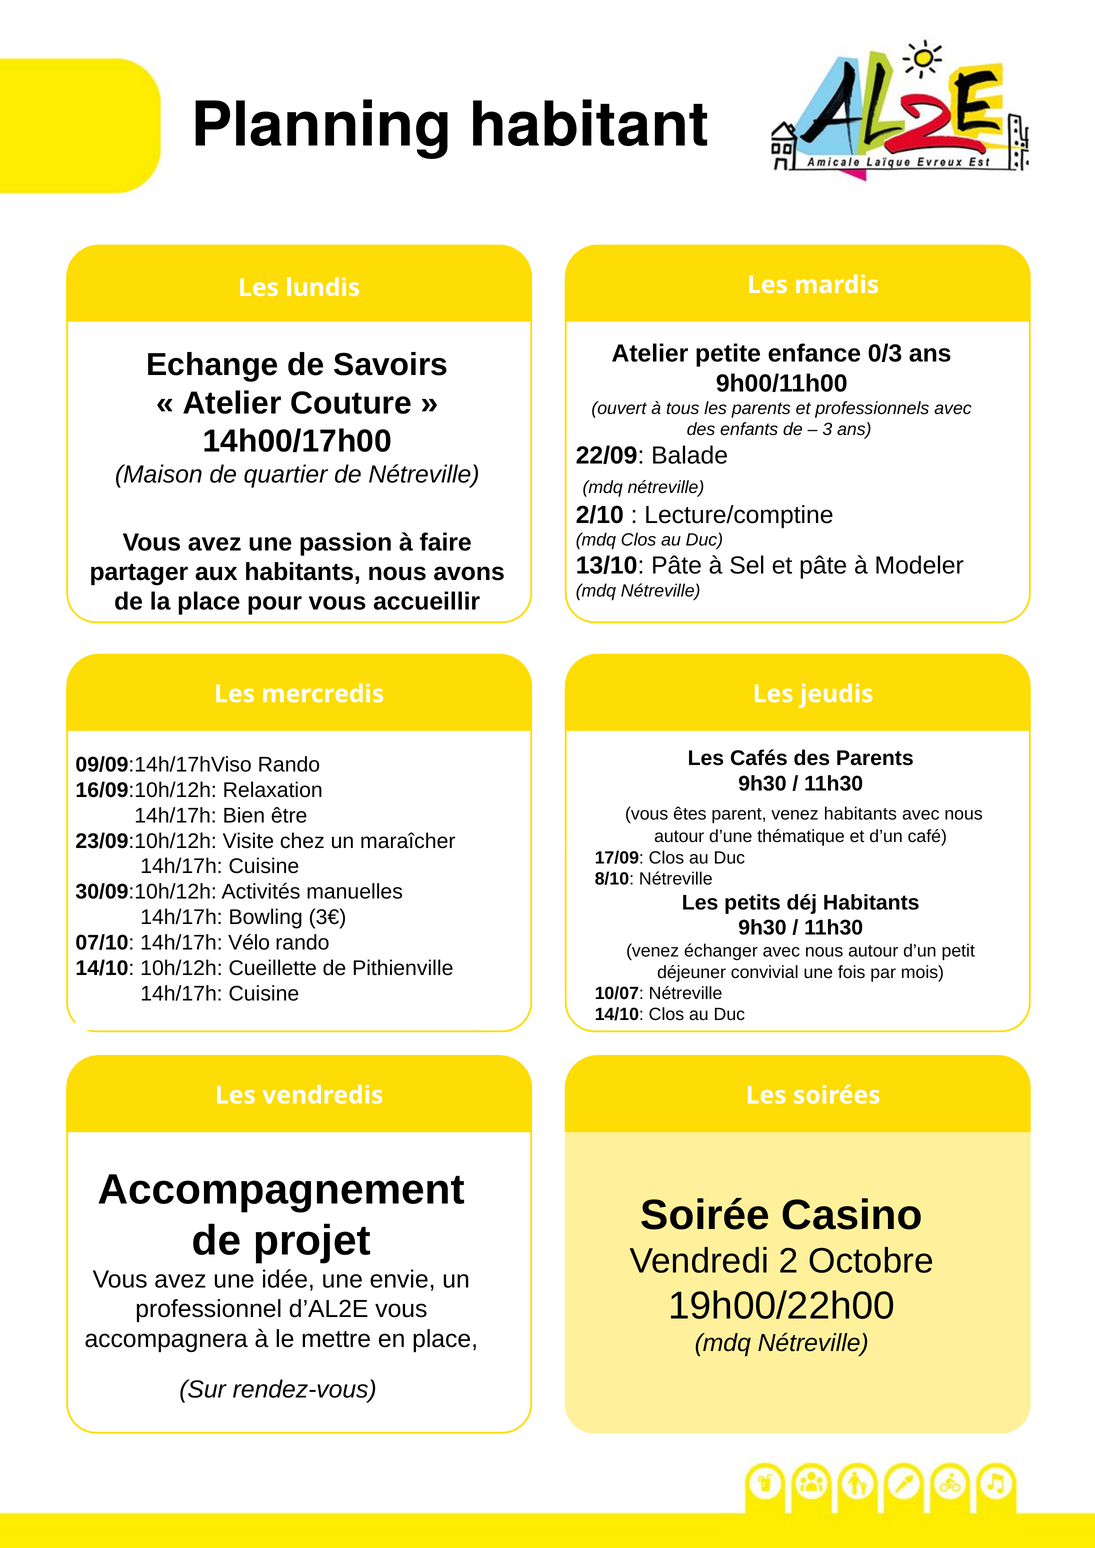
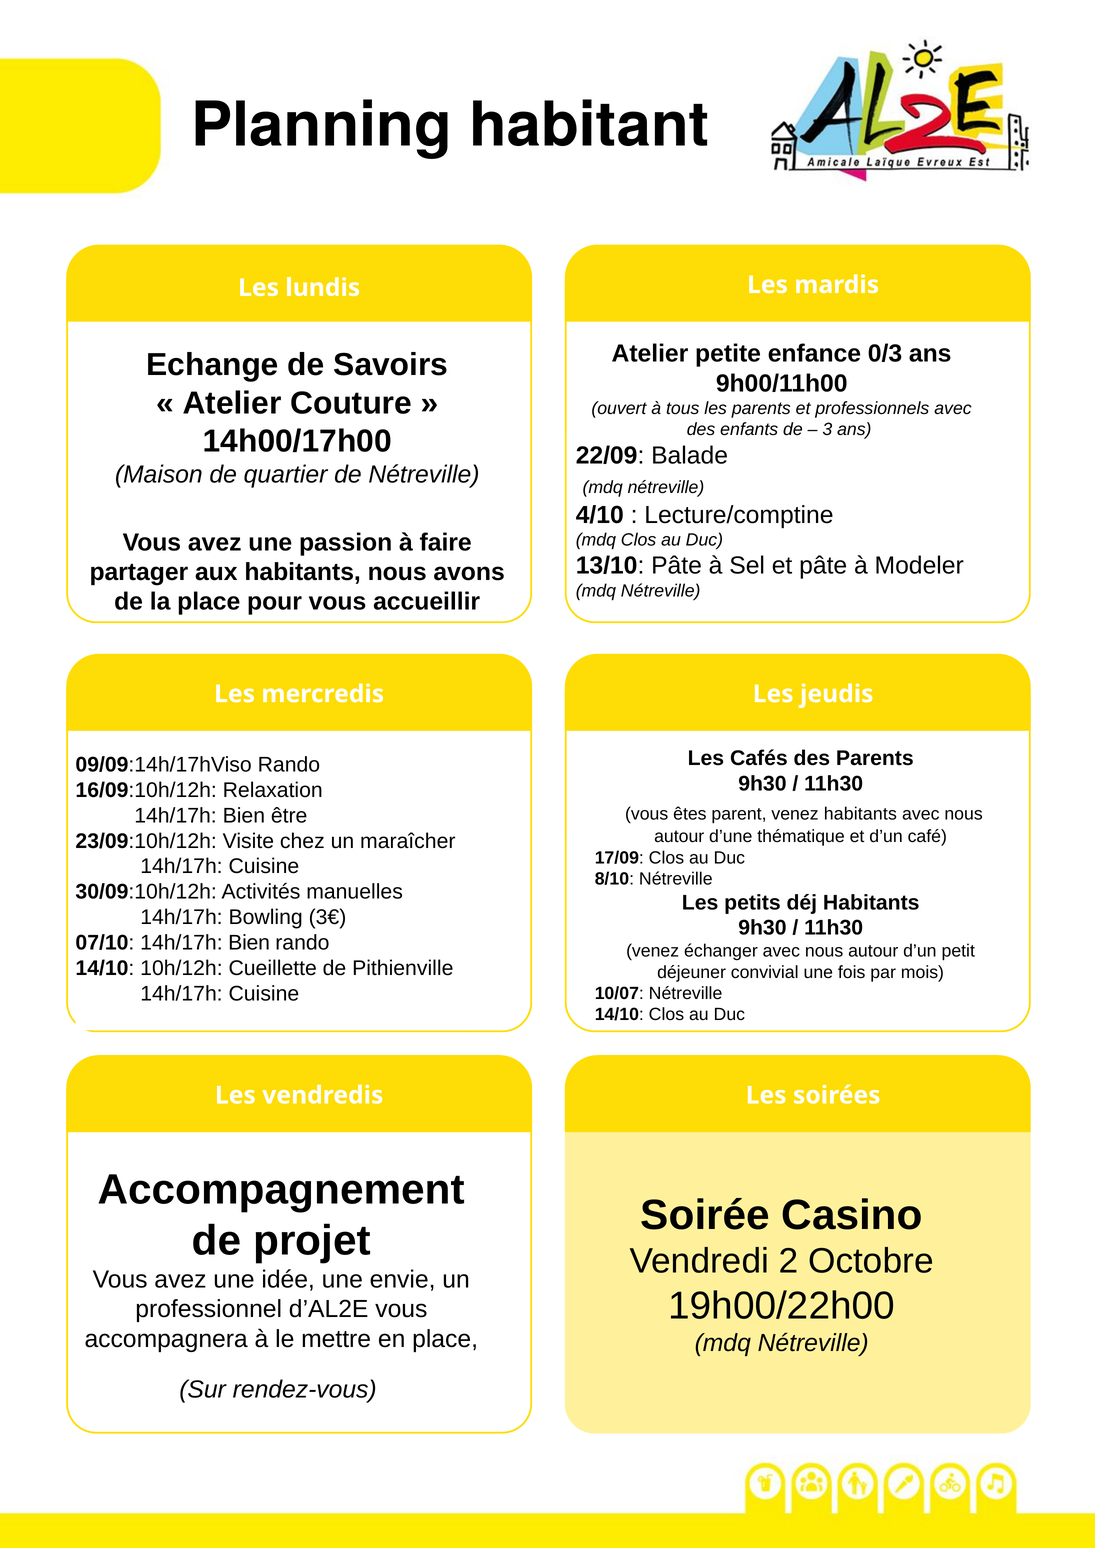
2/10: 2/10 -> 4/10
07/10 14h/17h Vélo: Vélo -> Bien
